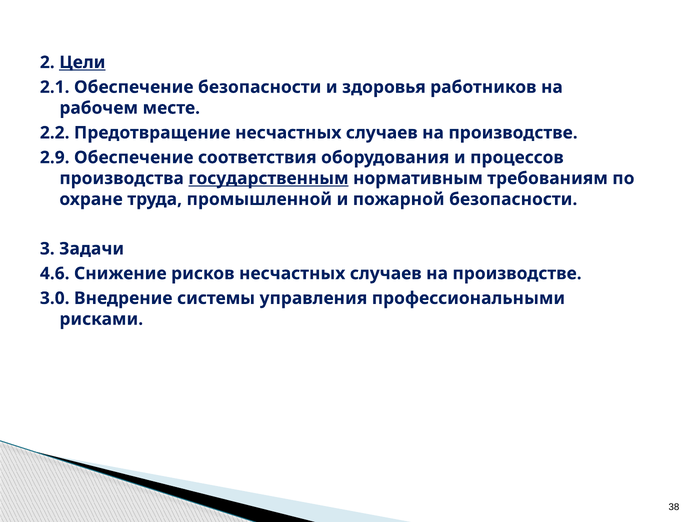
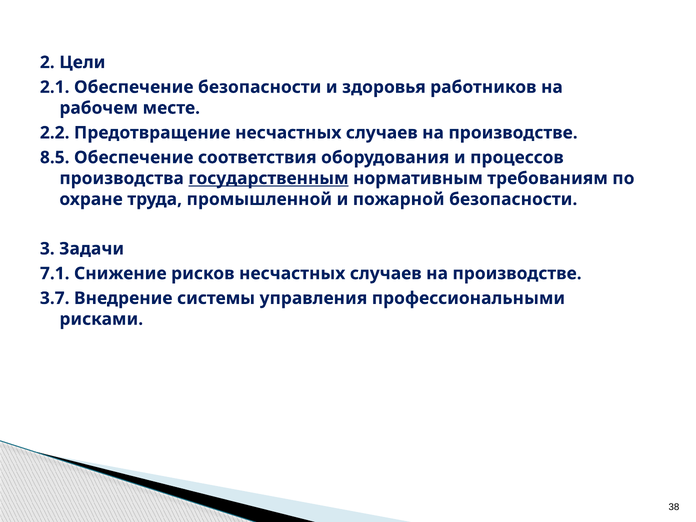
Цели underline: present -> none
2.9: 2.9 -> 8.5
4.6: 4.6 -> 7.1
3.0: 3.0 -> 3.7
